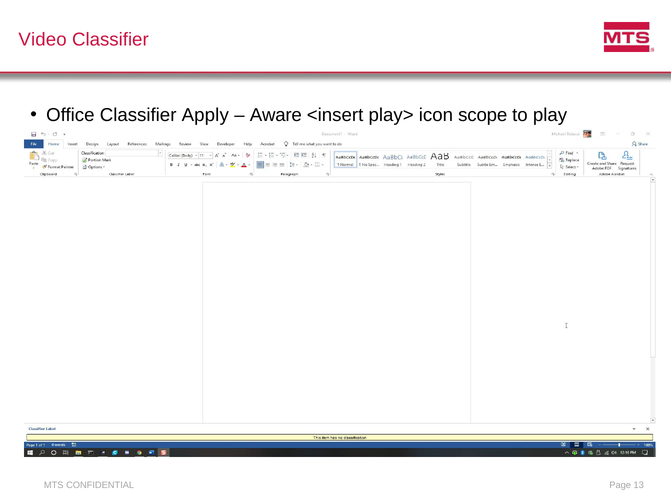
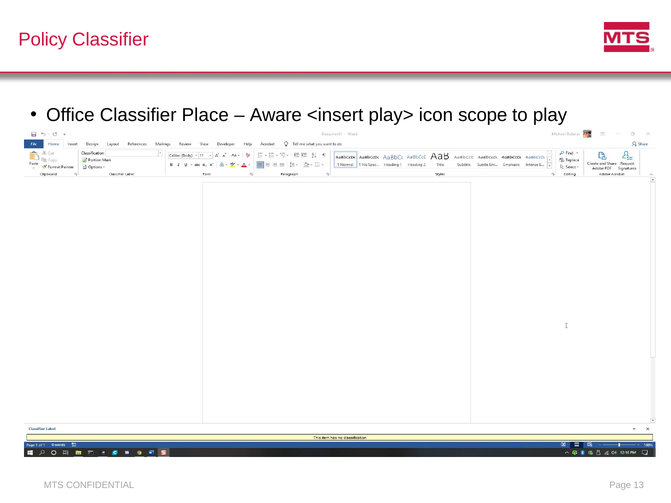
Video: Video -> Policy
Apply: Apply -> Place
